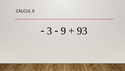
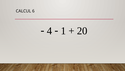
3: 3 -> 4
9: 9 -> 1
93: 93 -> 20
